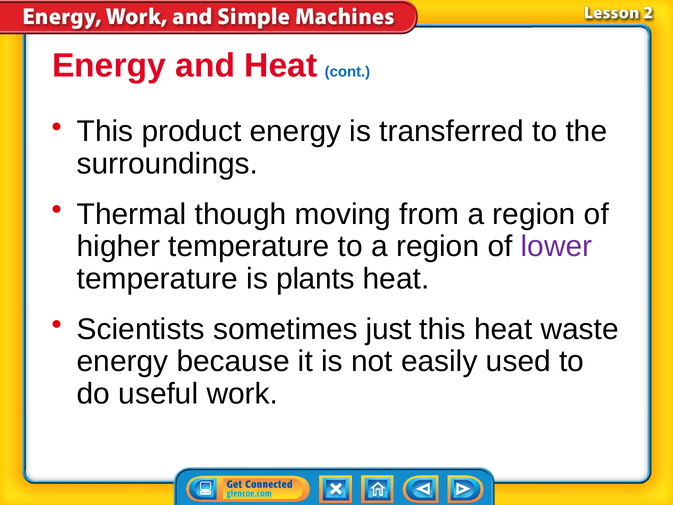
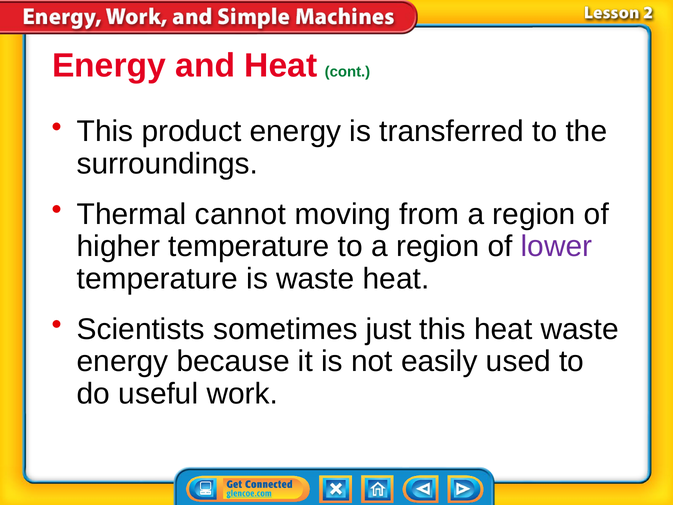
cont colour: blue -> green
though: though -> cannot
is plants: plants -> waste
